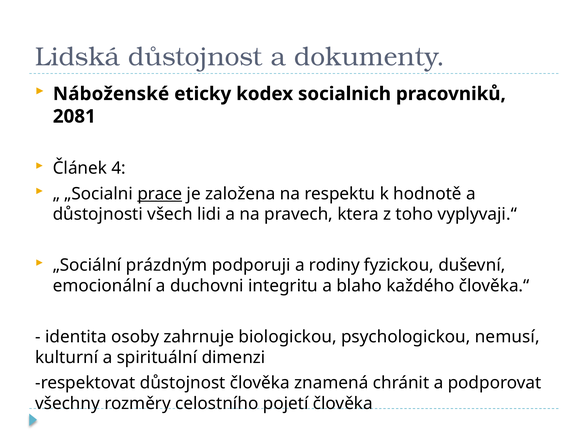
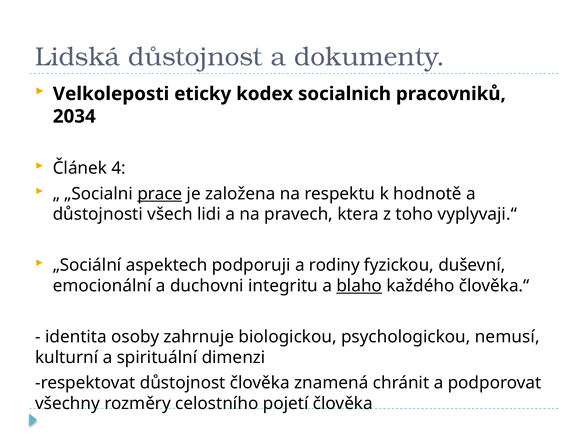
Náboženské: Náboženské -> Velkoleposti
2081: 2081 -> 2034
prázdným: prázdným -> aspektech
blaho underline: none -> present
